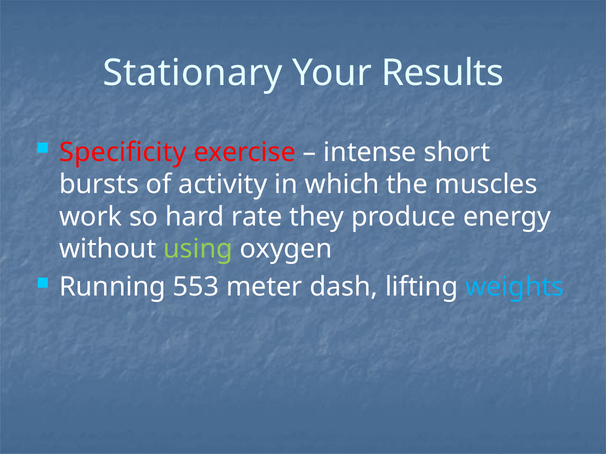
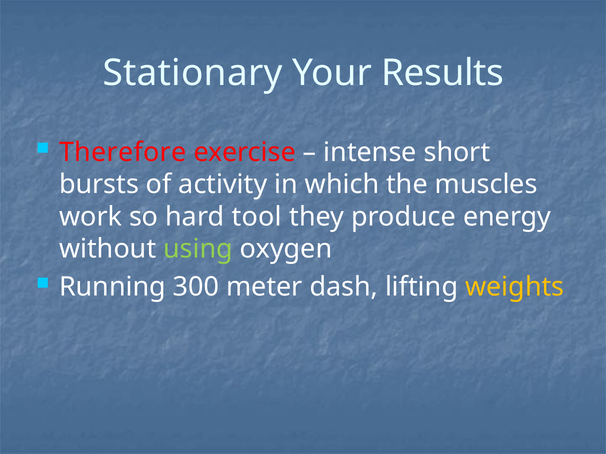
Specificity: Specificity -> Therefore
rate: rate -> tool
553: 553 -> 300
weights colour: light blue -> yellow
